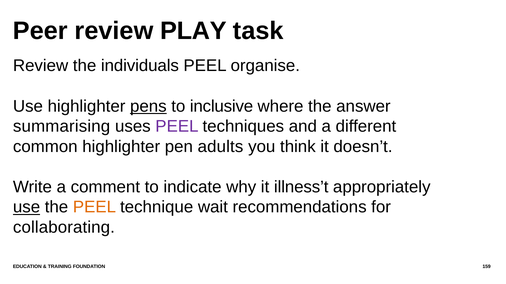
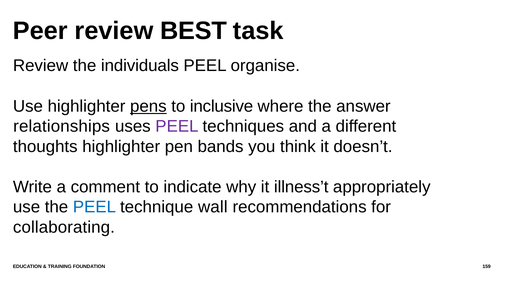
PLAY: PLAY -> BEST
summarising: summarising -> relationships
common: common -> thoughts
adults: adults -> bands
use at (27, 208) underline: present -> none
PEEL at (94, 208) colour: orange -> blue
wait: wait -> wall
